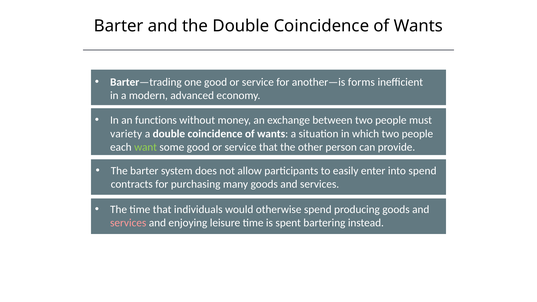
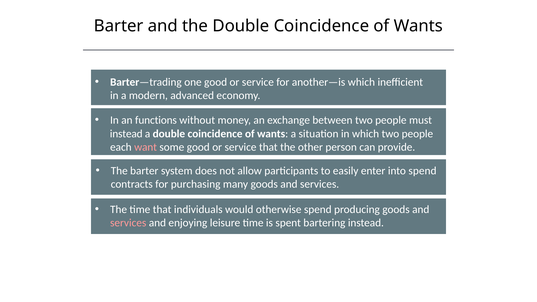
another—is forms: forms -> which
variety at (126, 134): variety -> instead
want colour: light green -> pink
